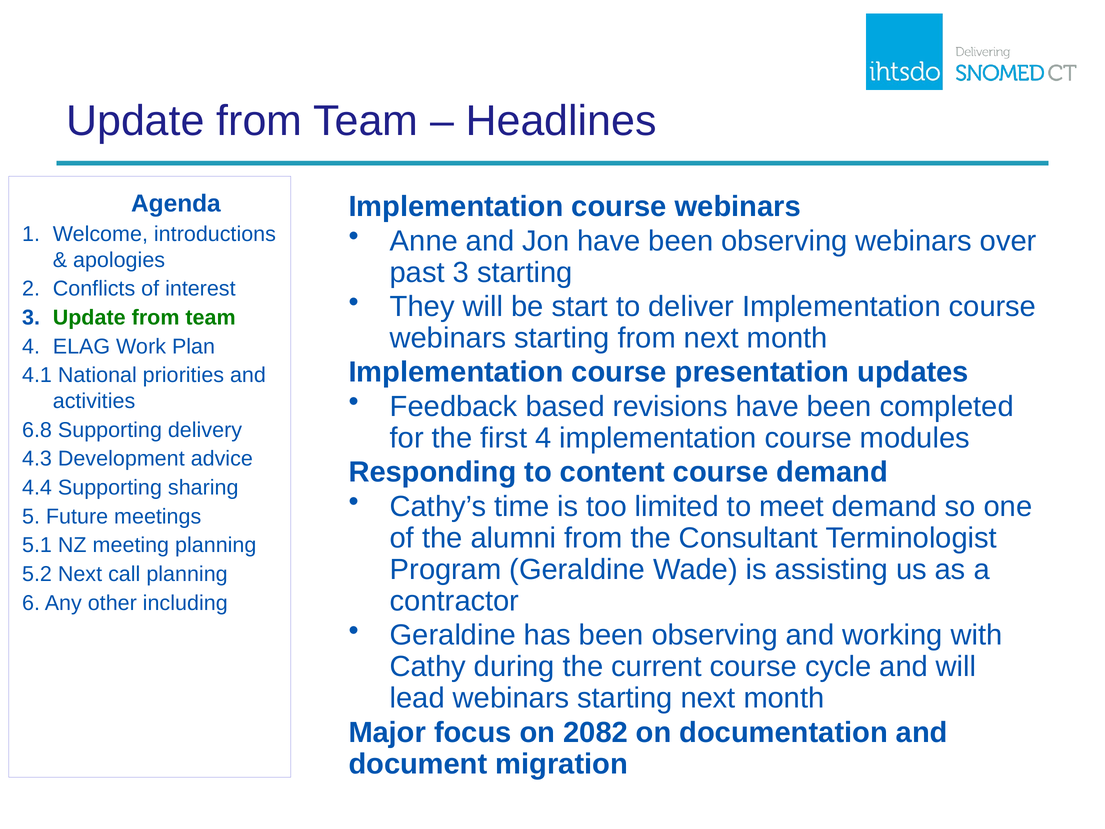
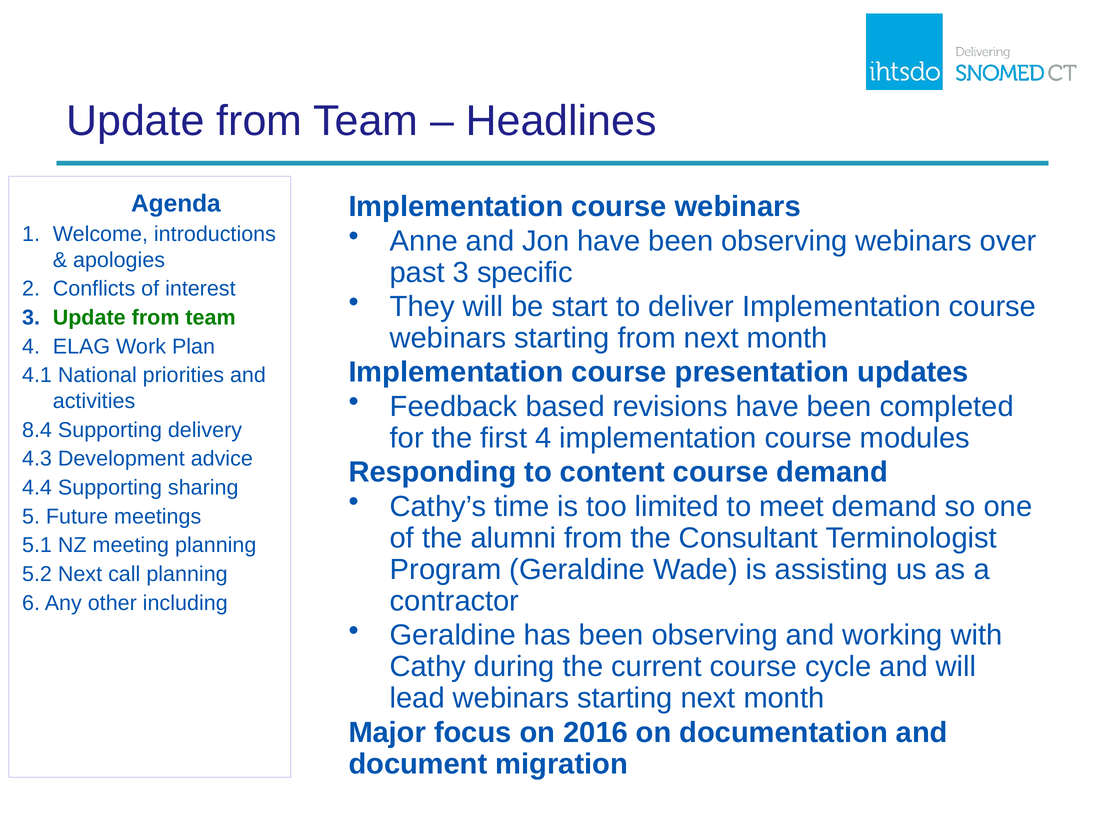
3 starting: starting -> specific
6.8: 6.8 -> 8.4
2082: 2082 -> 2016
